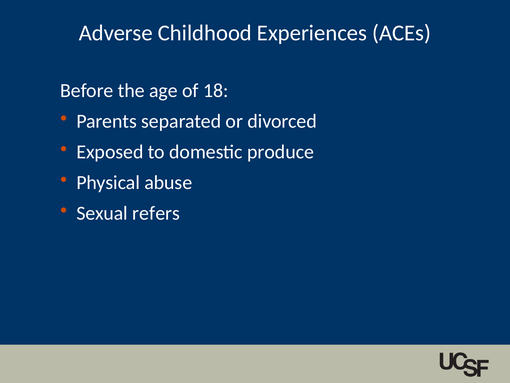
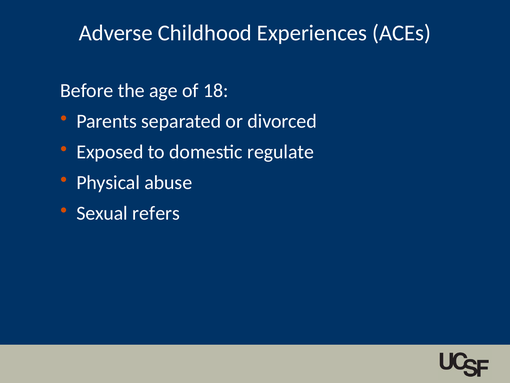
produce: produce -> regulate
